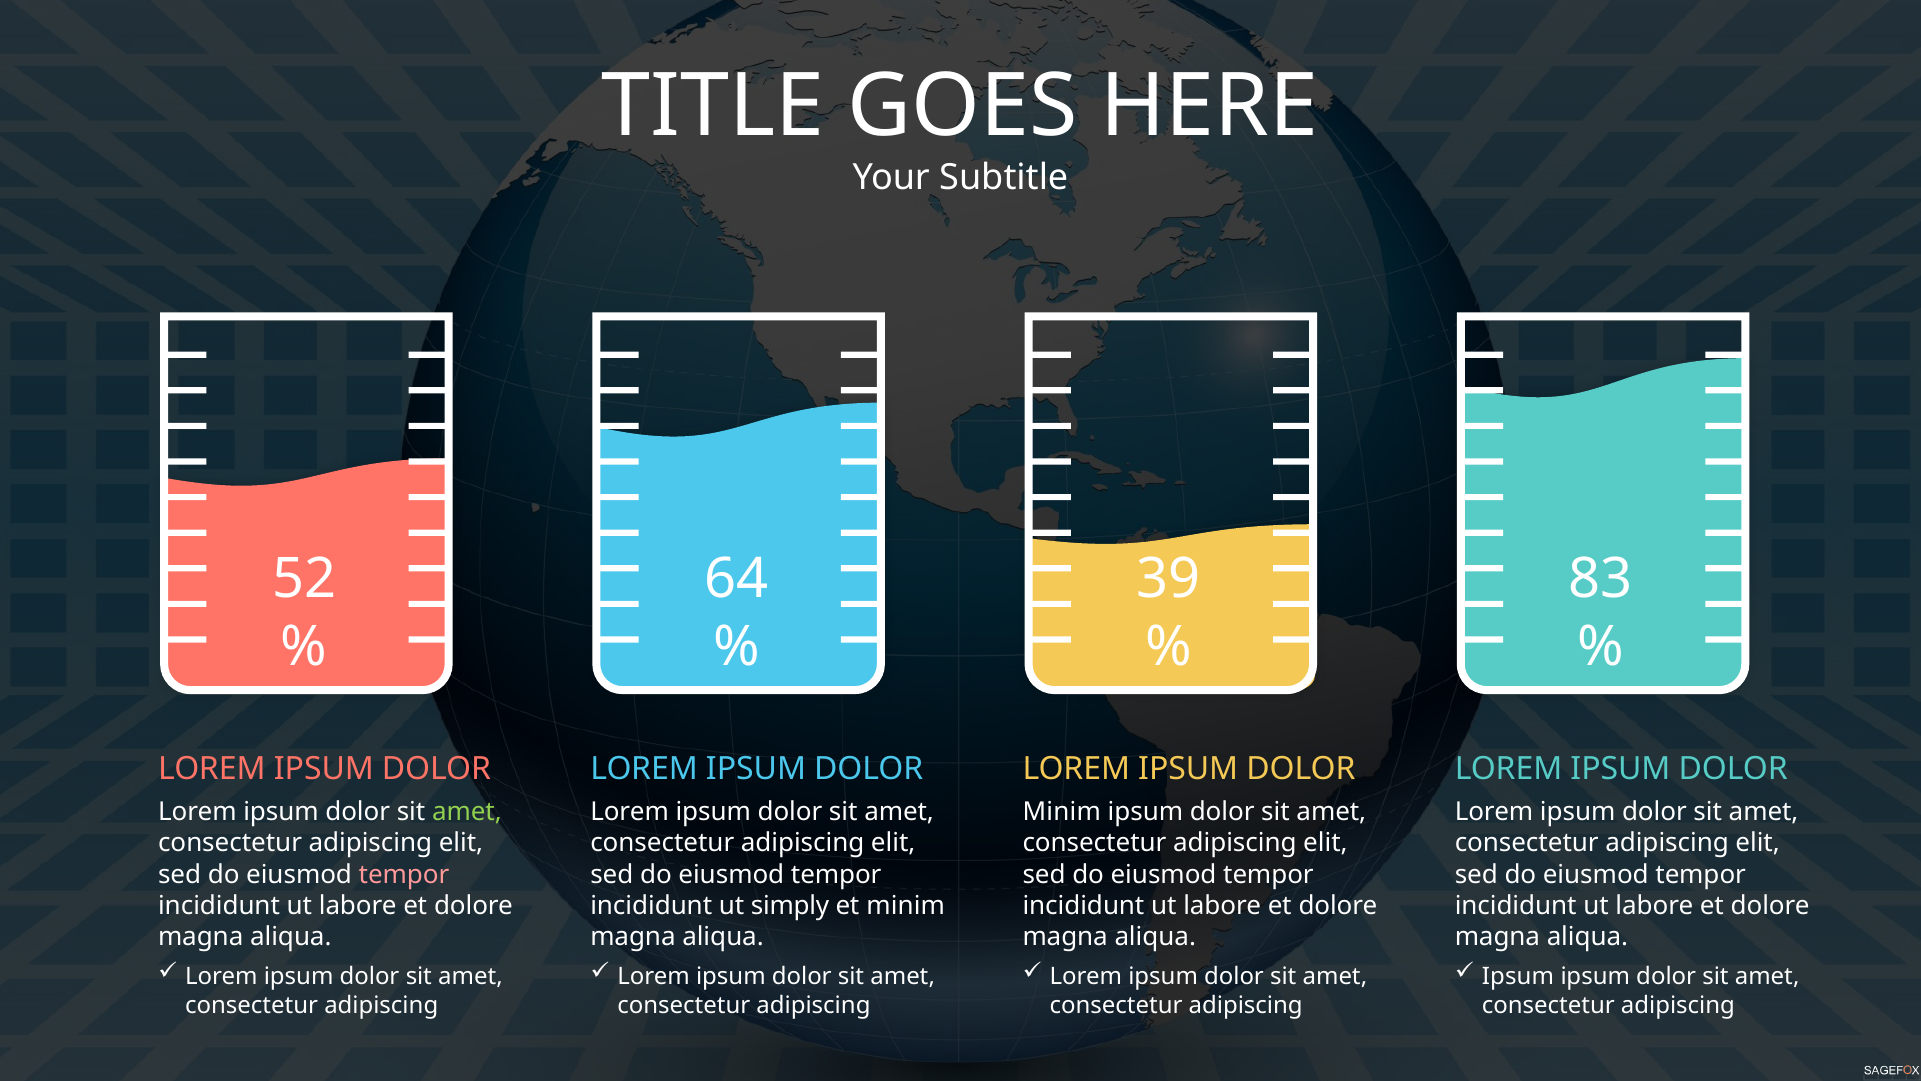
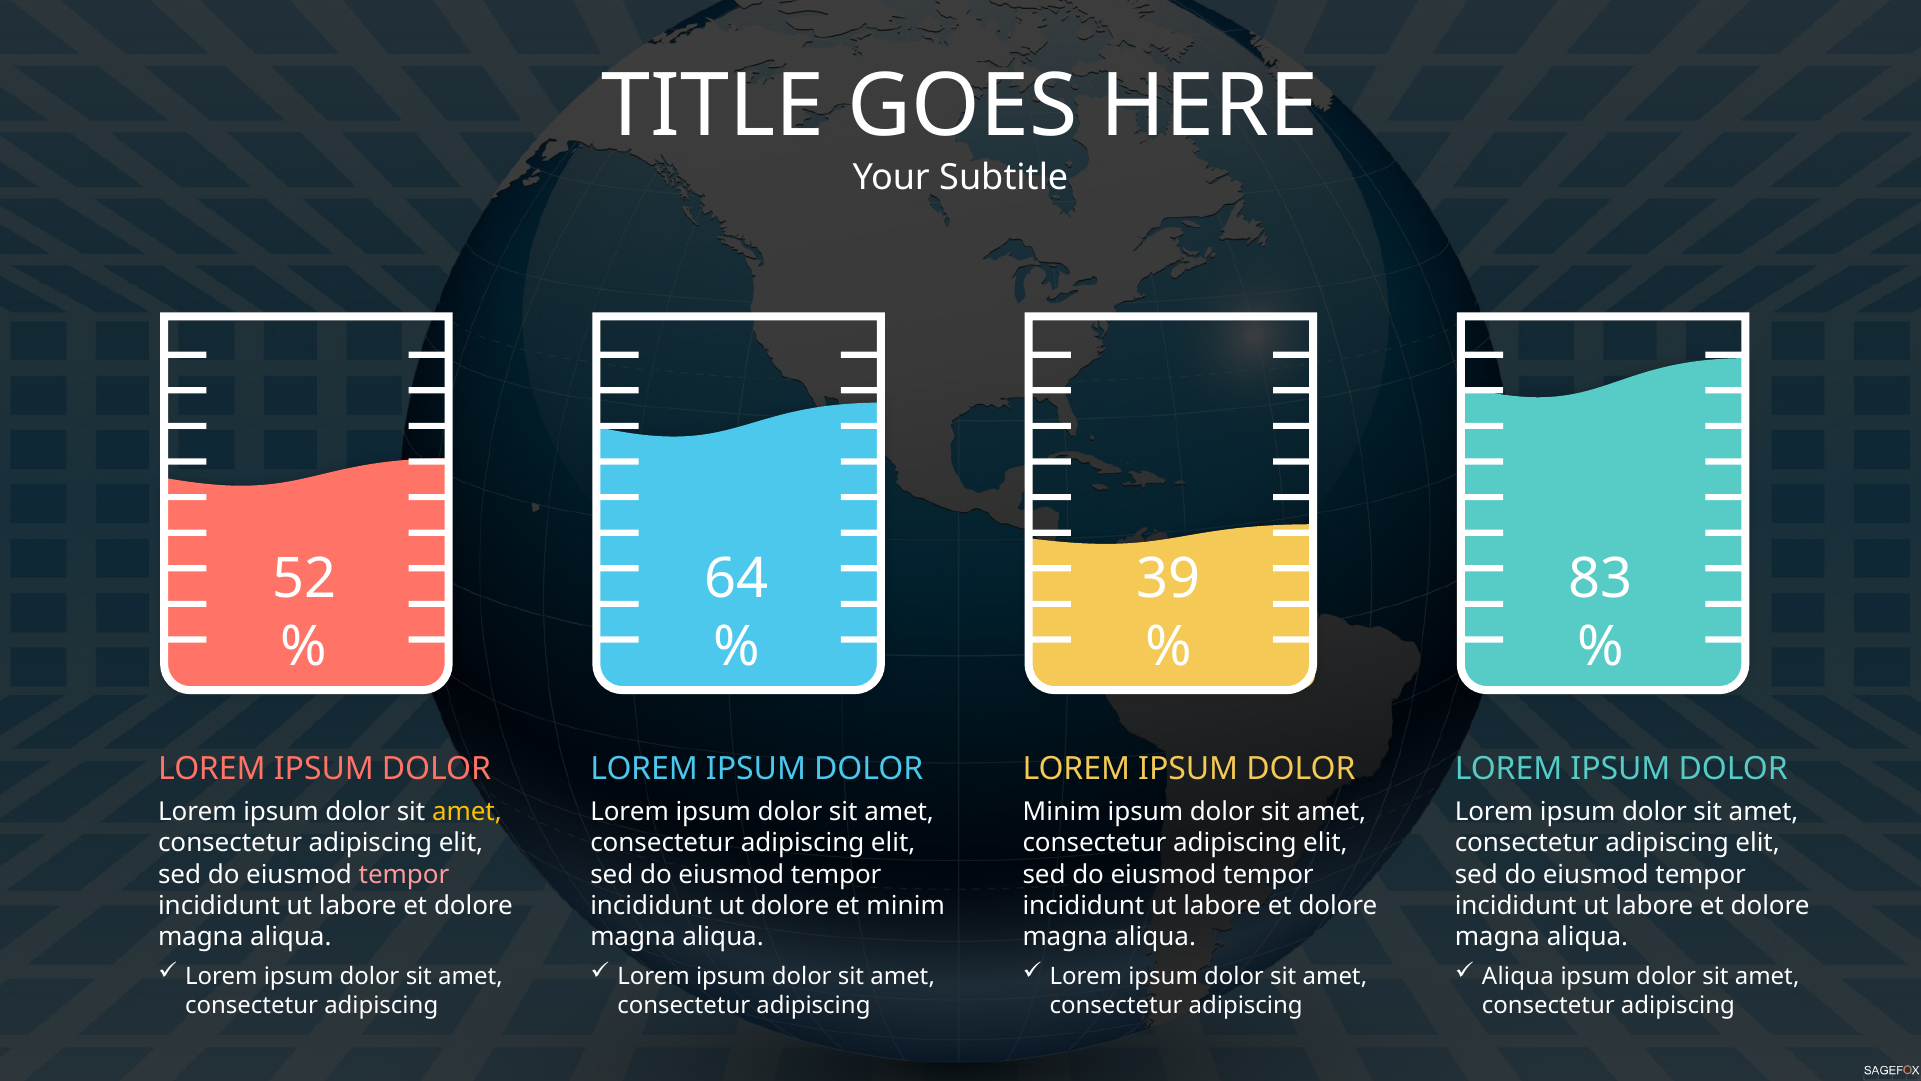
amet at (467, 812) colour: light green -> yellow
ut simply: simply -> dolore
Ipsum at (1518, 976): Ipsum -> Aliqua
